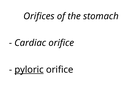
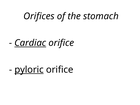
Cardiac underline: none -> present
